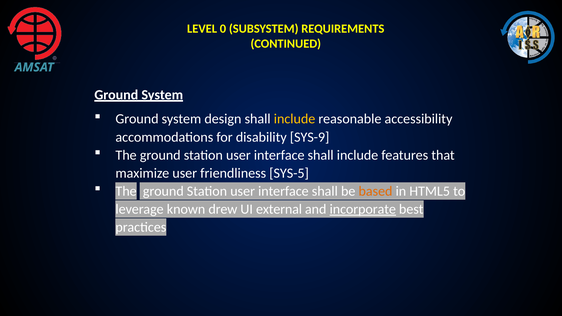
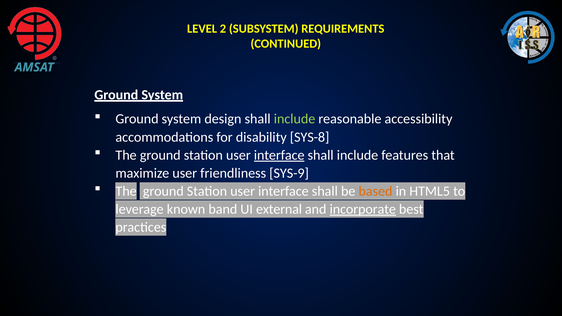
0: 0 -> 2
include at (295, 119) colour: yellow -> light green
SYS-9: SYS-9 -> SYS-8
interface at (279, 155) underline: none -> present
SYS-5: SYS-5 -> SYS-9
drew: drew -> band
